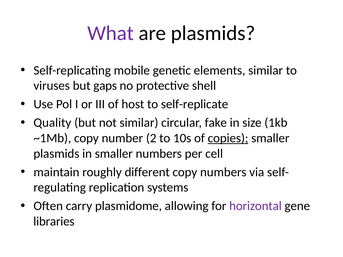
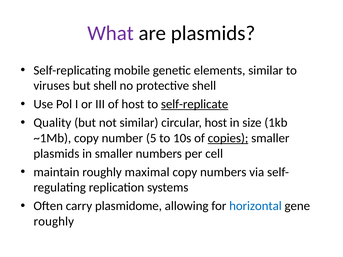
but gaps: gaps -> shell
self-replicate underline: none -> present
circular fake: fake -> host
2: 2 -> 5
different: different -> maximal
horizontal colour: purple -> blue
libraries at (54, 222): libraries -> roughly
